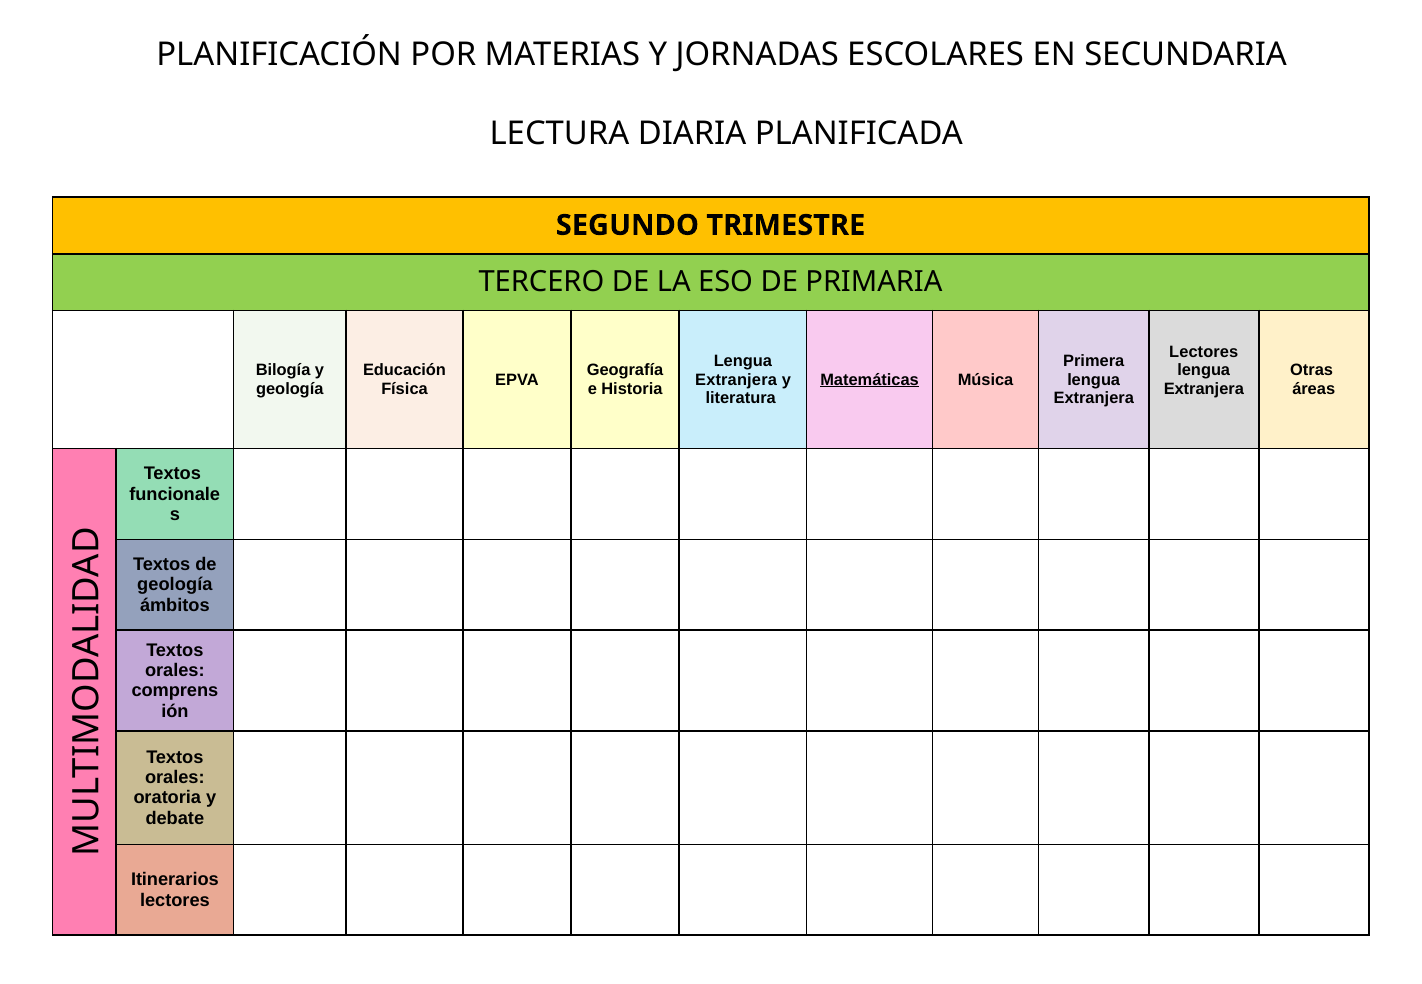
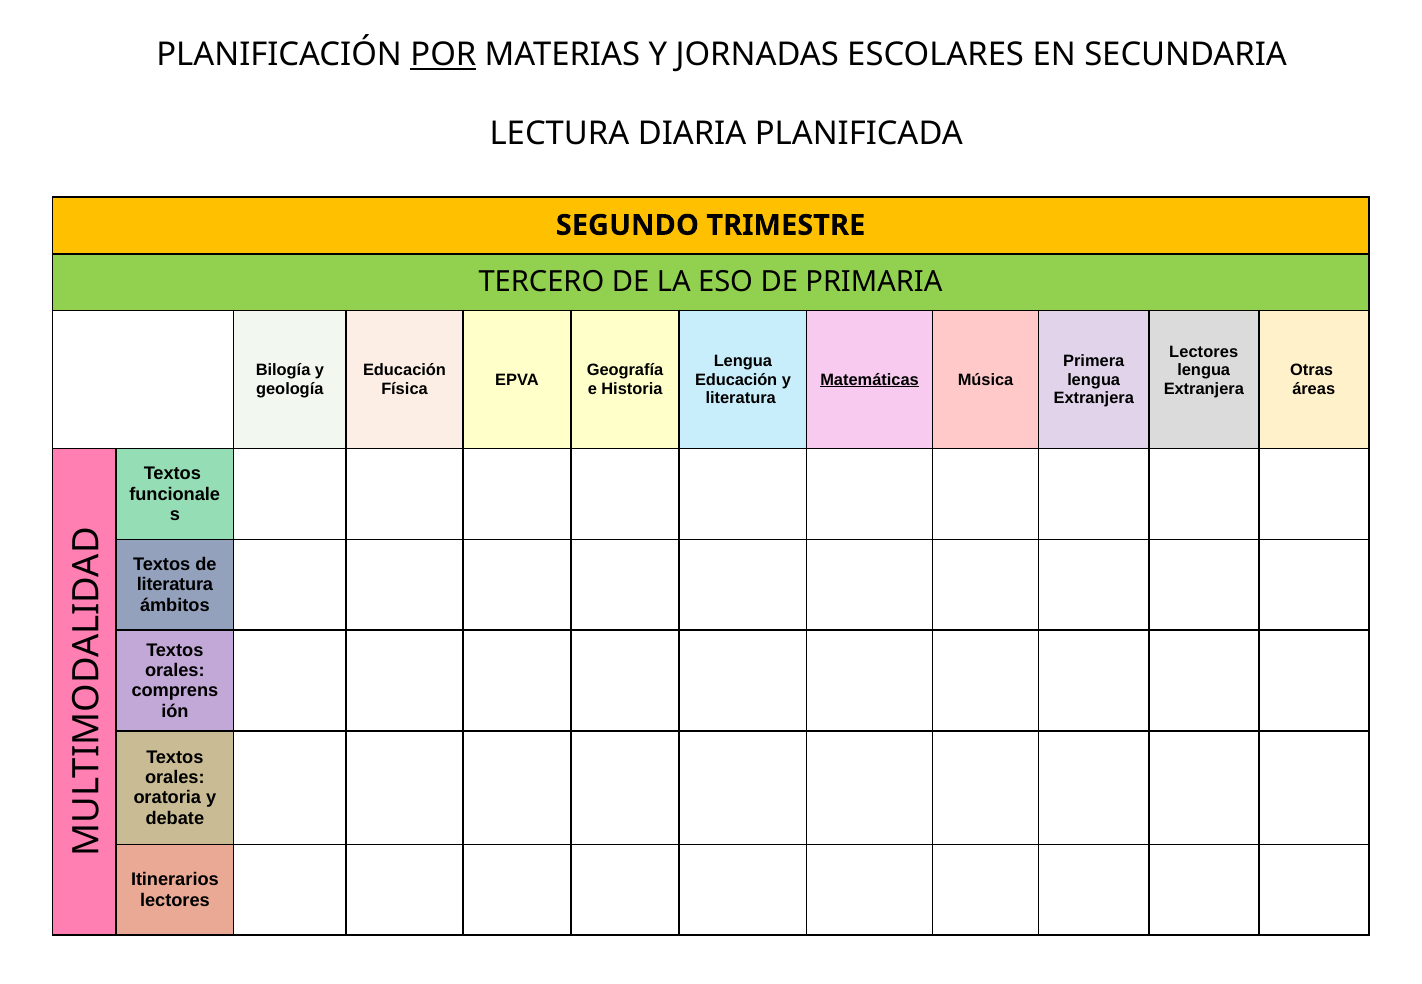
POR underline: none -> present
Extranjera at (736, 380): Extranjera -> Educación
geología at (175, 585): geología -> literatura
